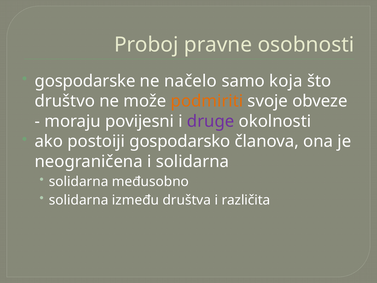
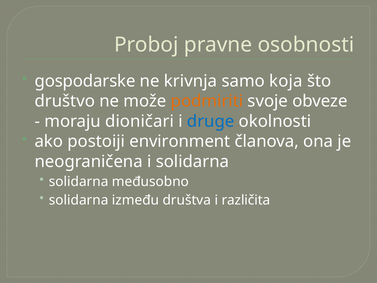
načelo: načelo -> krivnja
povijesni: povijesni -> dioničari
druge colour: purple -> blue
gospodarsko: gospodarsko -> environment
